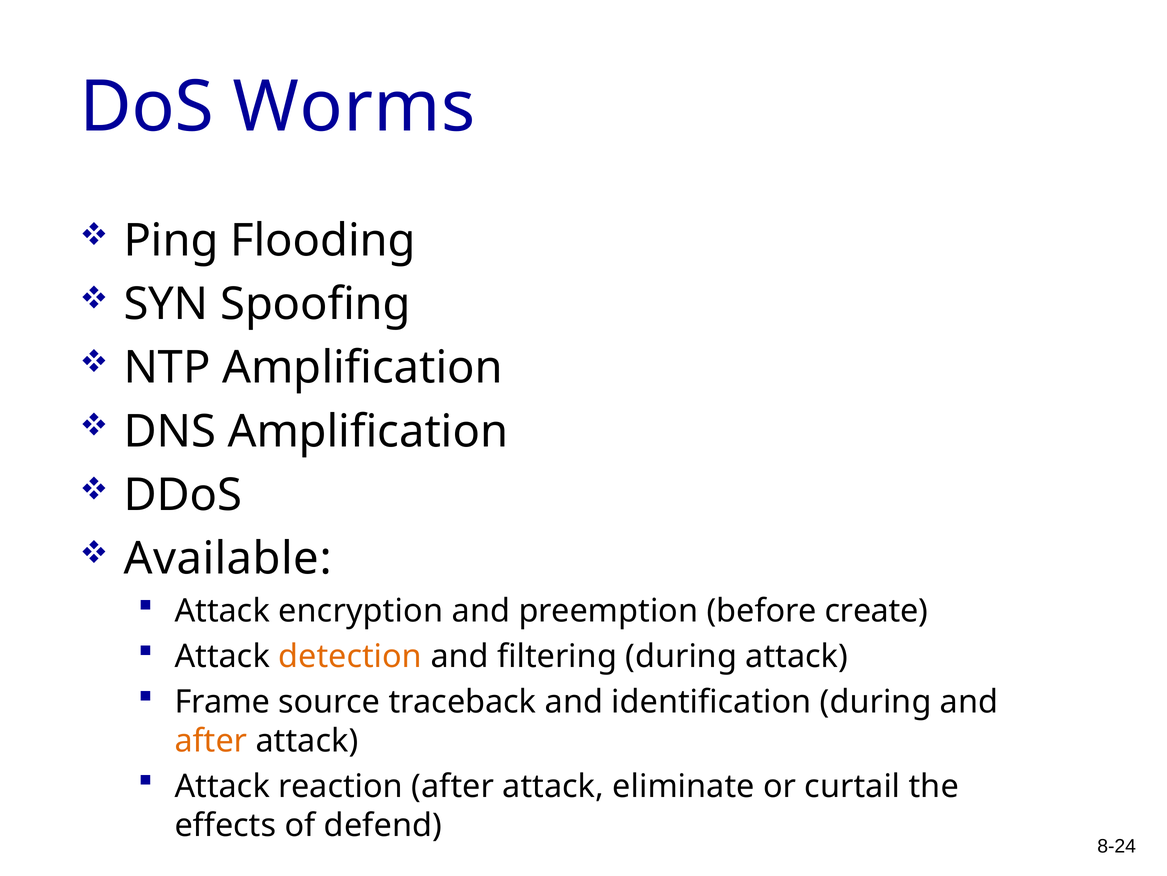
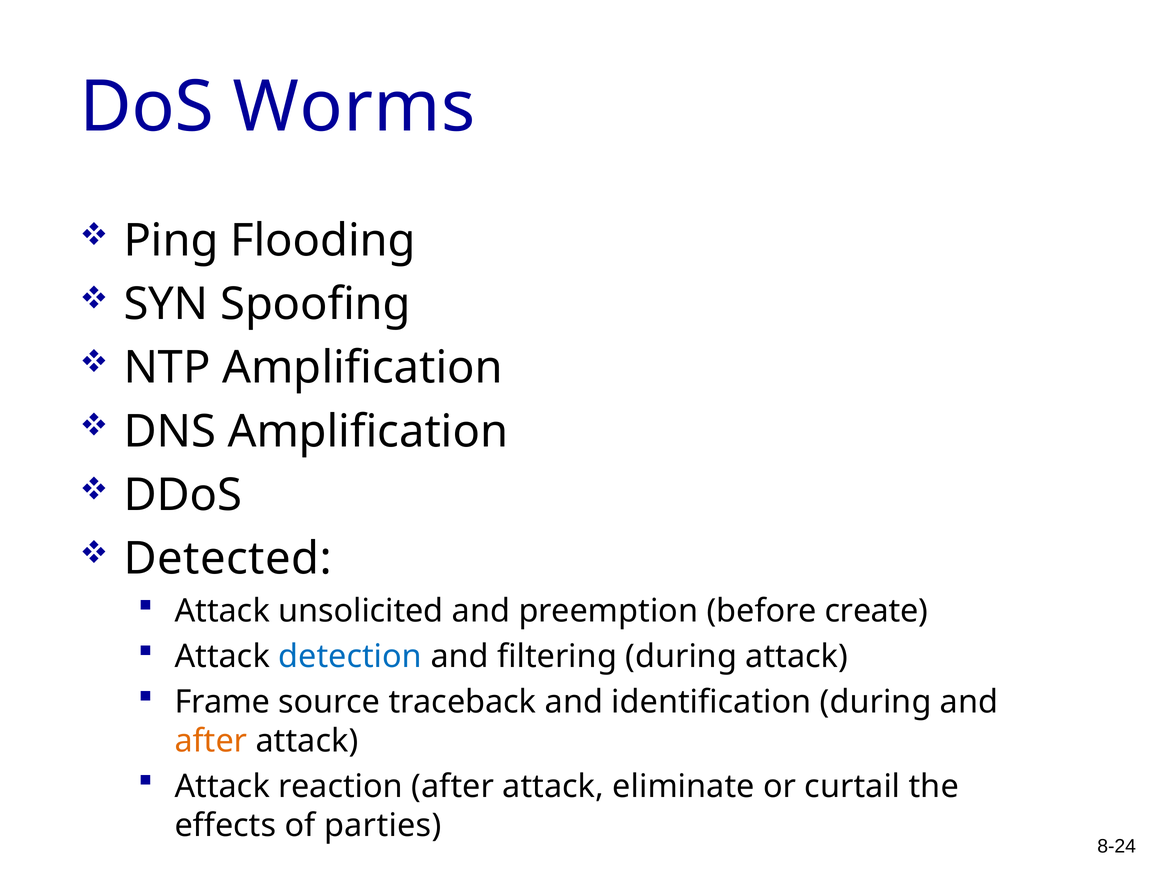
Available: Available -> Detected
encryption: encryption -> unsolicited
detection colour: orange -> blue
defend: defend -> parties
